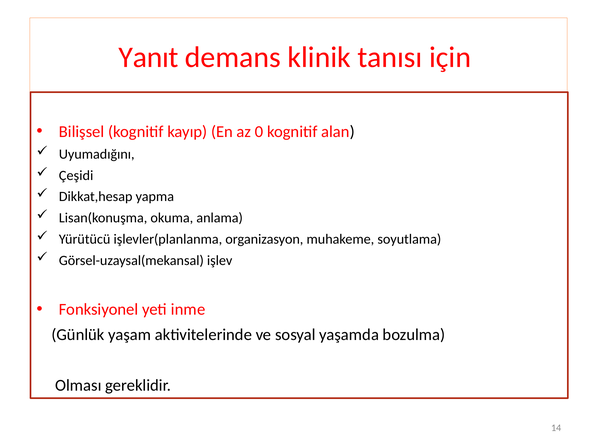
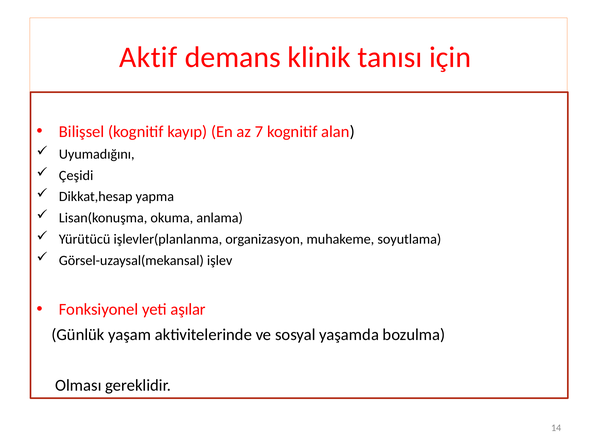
Yanıt: Yanıt -> Aktif
0: 0 -> 7
inme: inme -> aşılar
